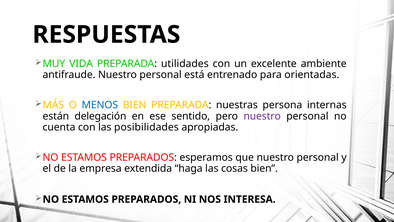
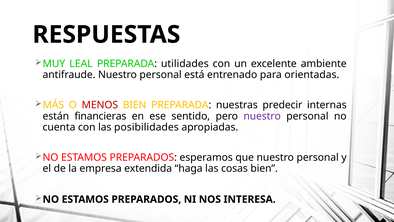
VIDA: VIDA -> LEAL
MENOS colour: blue -> red
persona: persona -> predecir
delegación: delegación -> financieras
